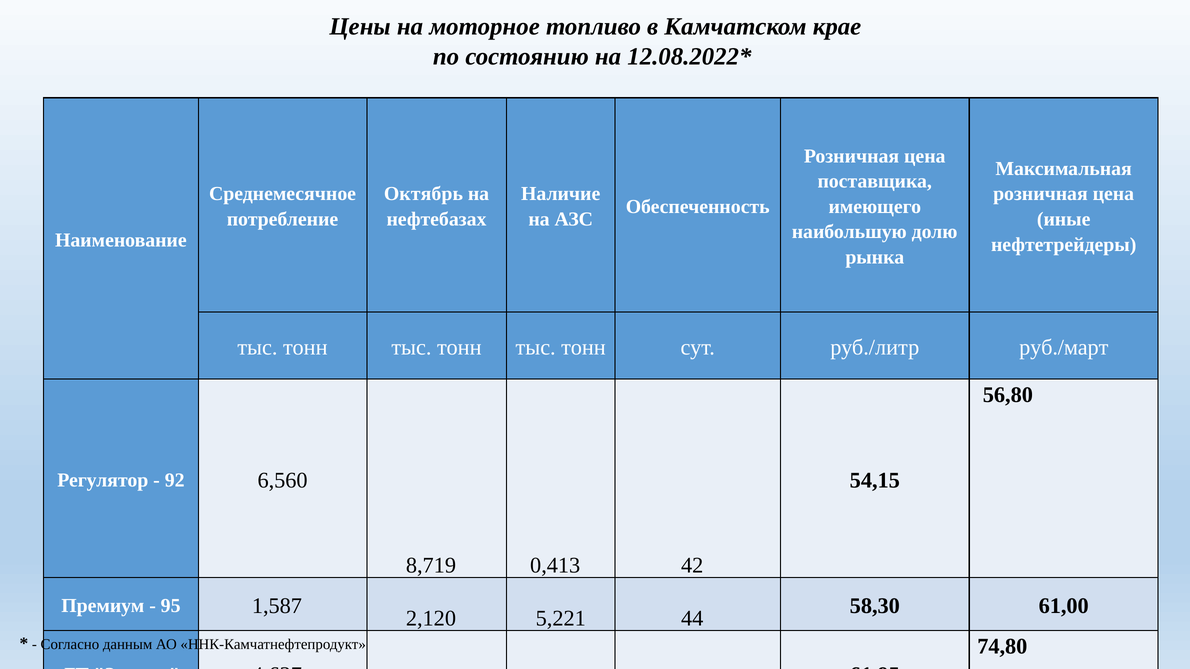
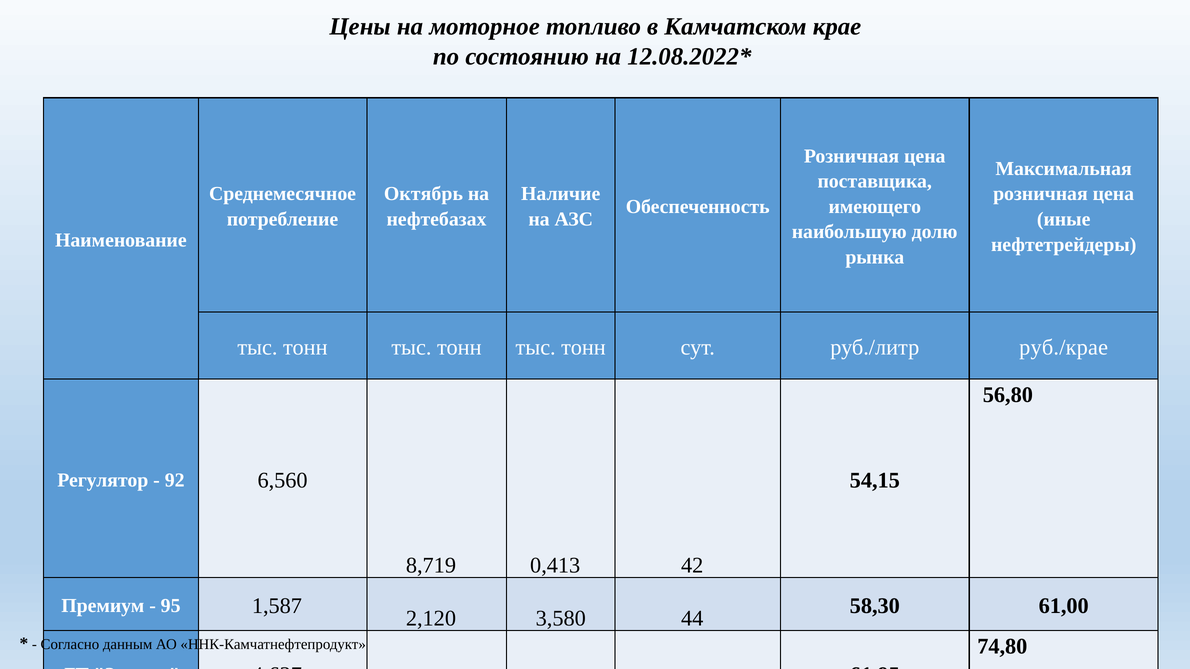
руб./март: руб./март -> руб./крае
5,221: 5,221 -> 3,580
